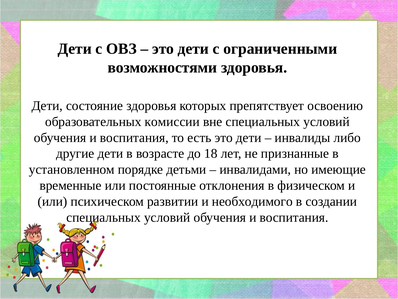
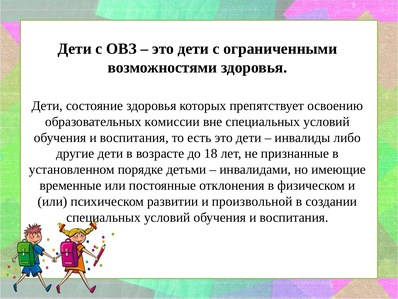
необходимого: необходимого -> произвольной
